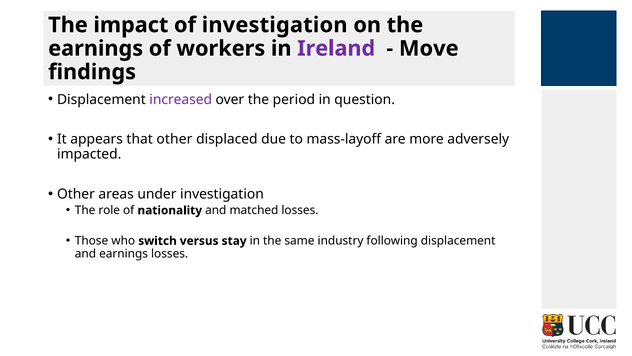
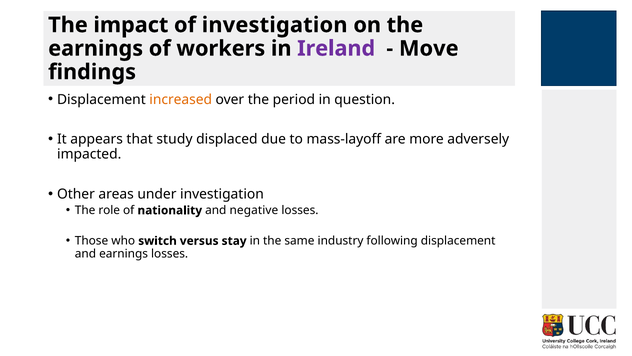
increased colour: purple -> orange
that other: other -> study
matched: matched -> negative
